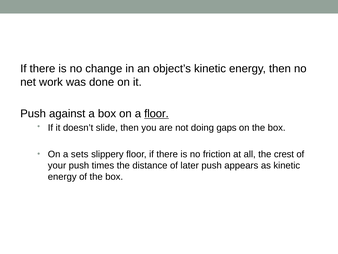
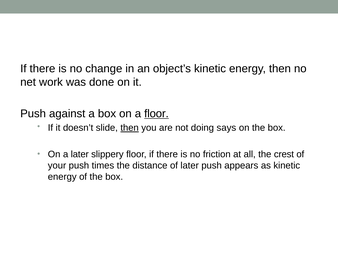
then at (130, 128) underline: none -> present
gaps: gaps -> says
a sets: sets -> later
